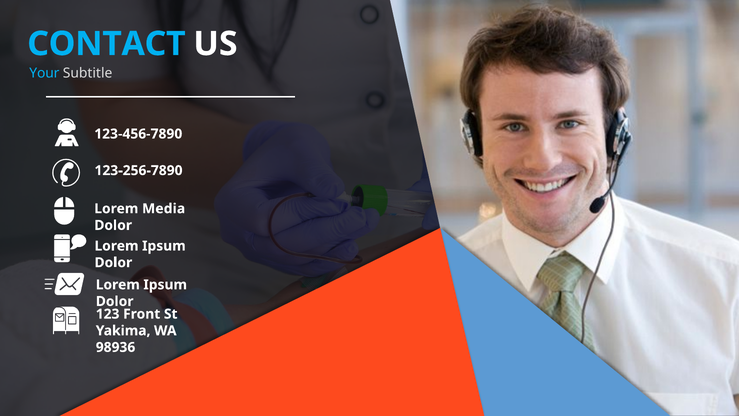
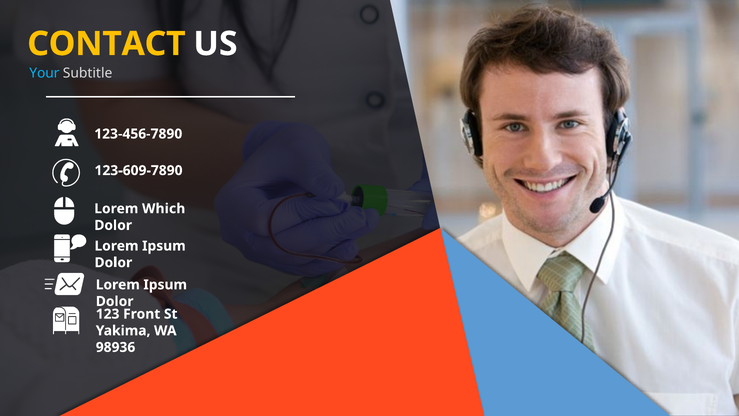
CONTACT colour: light blue -> yellow
123-256-7890: 123-256-7890 -> 123-609-7890
Media: Media -> Which
